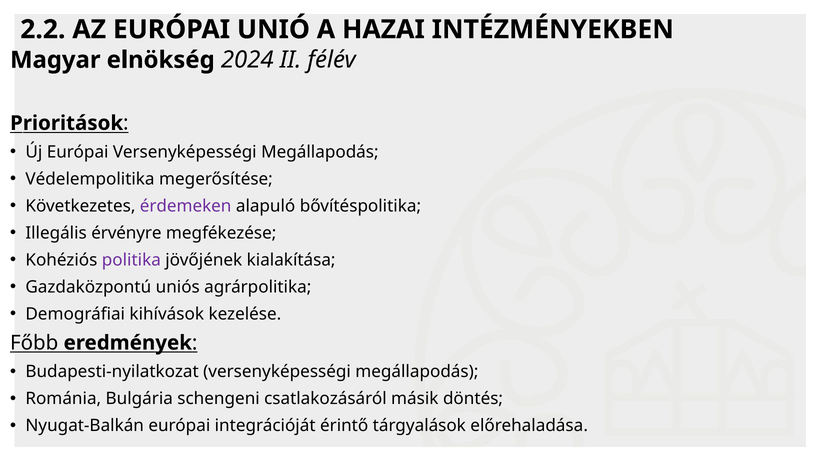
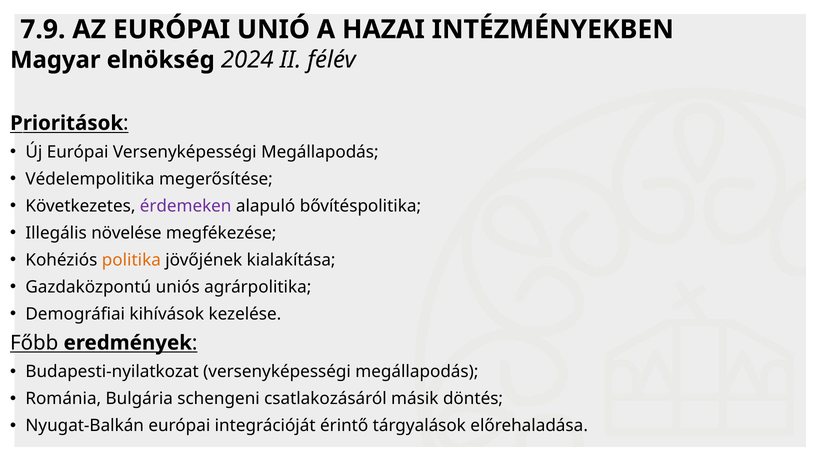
2.2: 2.2 -> 7.9
érvényre: érvényre -> növelése
politika colour: purple -> orange
